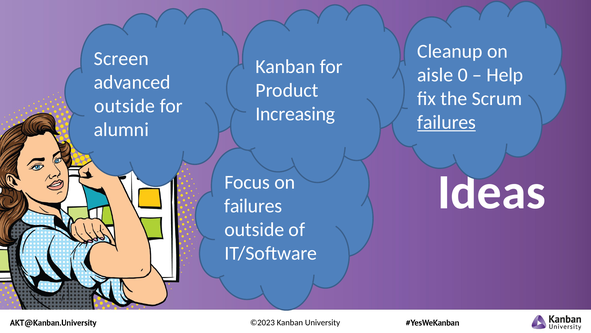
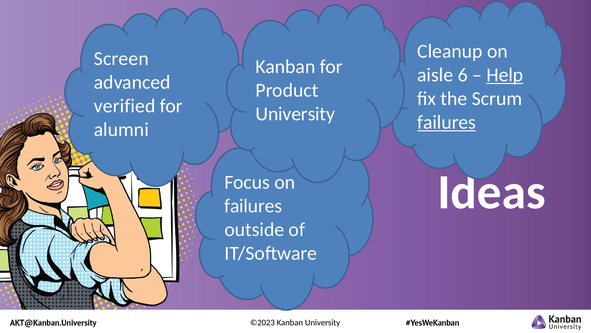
0: 0 -> 6
Help underline: none -> present
outside at (125, 106): outside -> verified
Increasing at (295, 114): Increasing -> University
